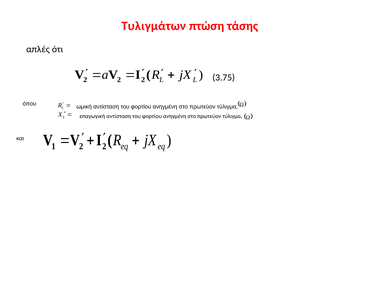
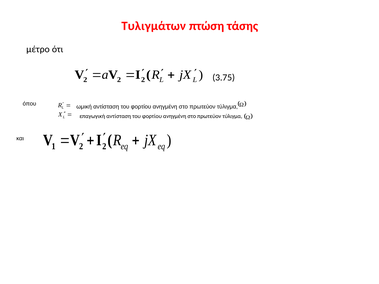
απλές: απλές -> μέτρο
